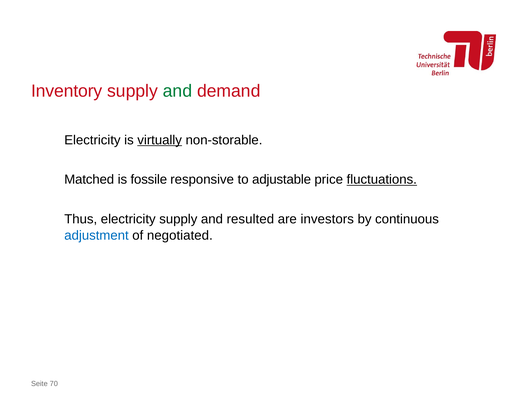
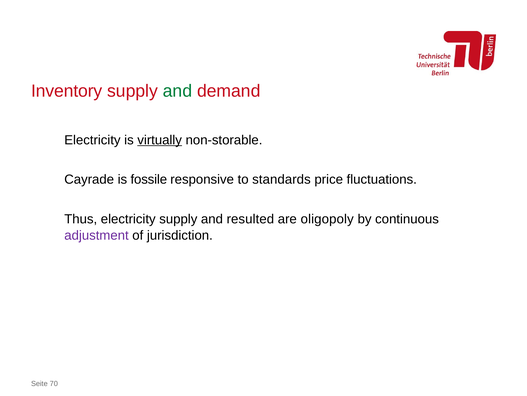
Matched: Matched -> Cayrade
adjustable: adjustable -> standards
fluctuations underline: present -> none
investors: investors -> oligopoly
adjustment colour: blue -> purple
negotiated: negotiated -> jurisdiction
